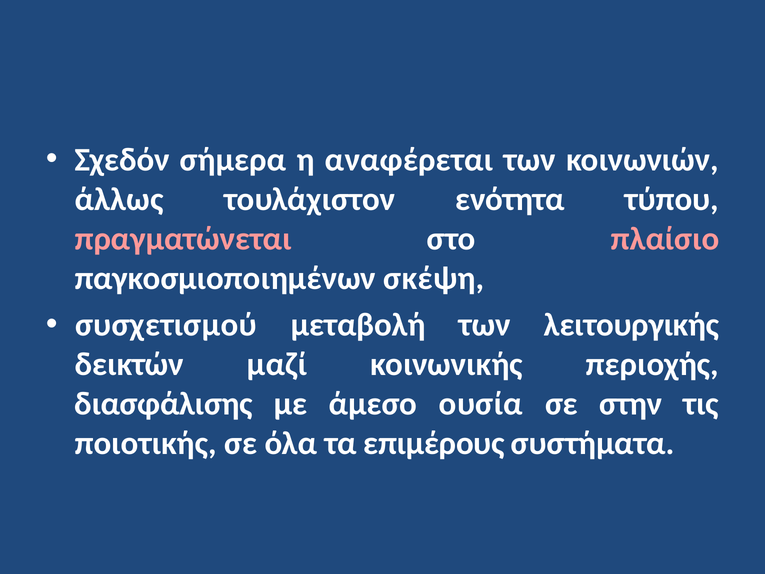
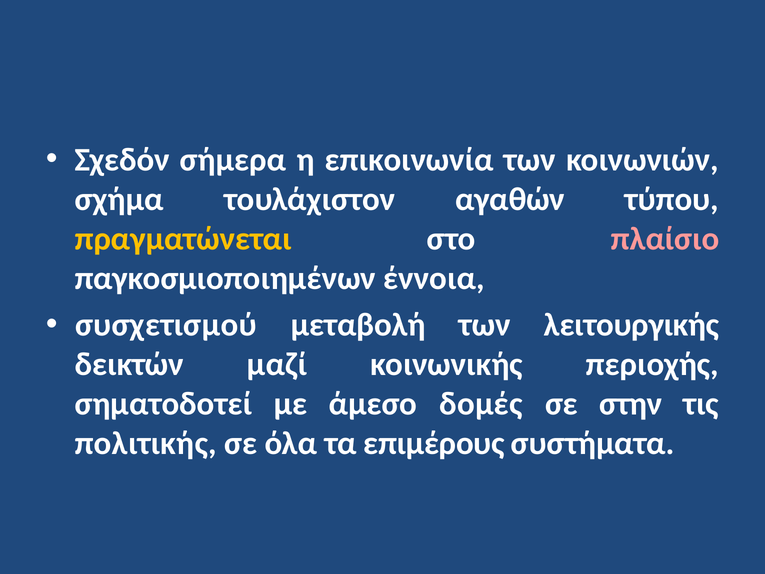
αναφέρεται: αναφέρεται -> επικοινωνία
άλλως: άλλως -> σχήμα
ενότητα: ενότητα -> αγαθών
πραγματώνεται colour: pink -> yellow
σκέψη: σκέψη -> έννοια
διασφάλισης: διασφάλισης -> σηματοδοτεί
ουσία: ουσία -> δομές
ποιοτικής: ποιοτικής -> πολιτικής
